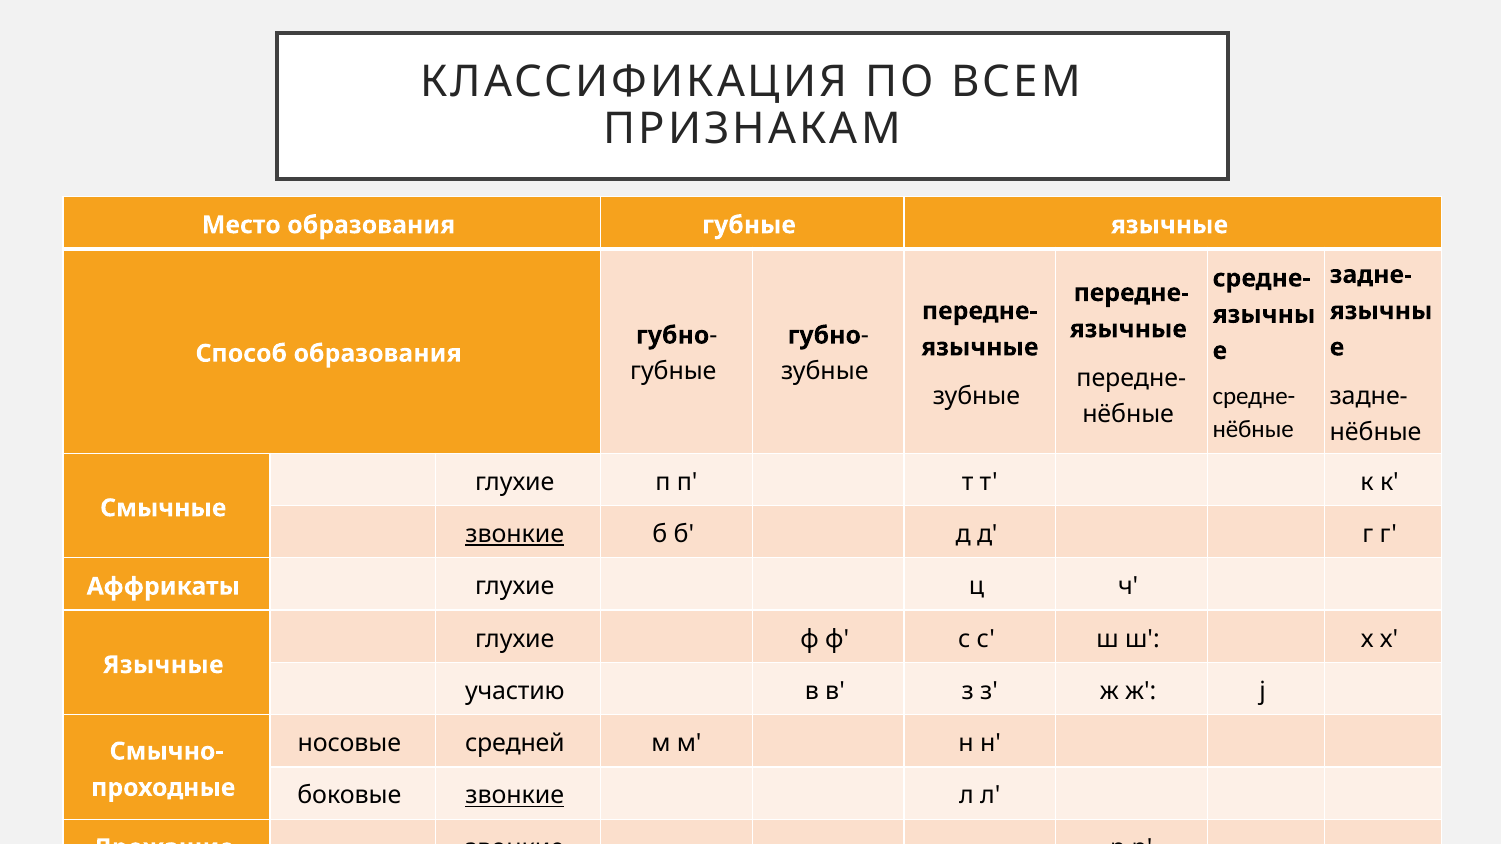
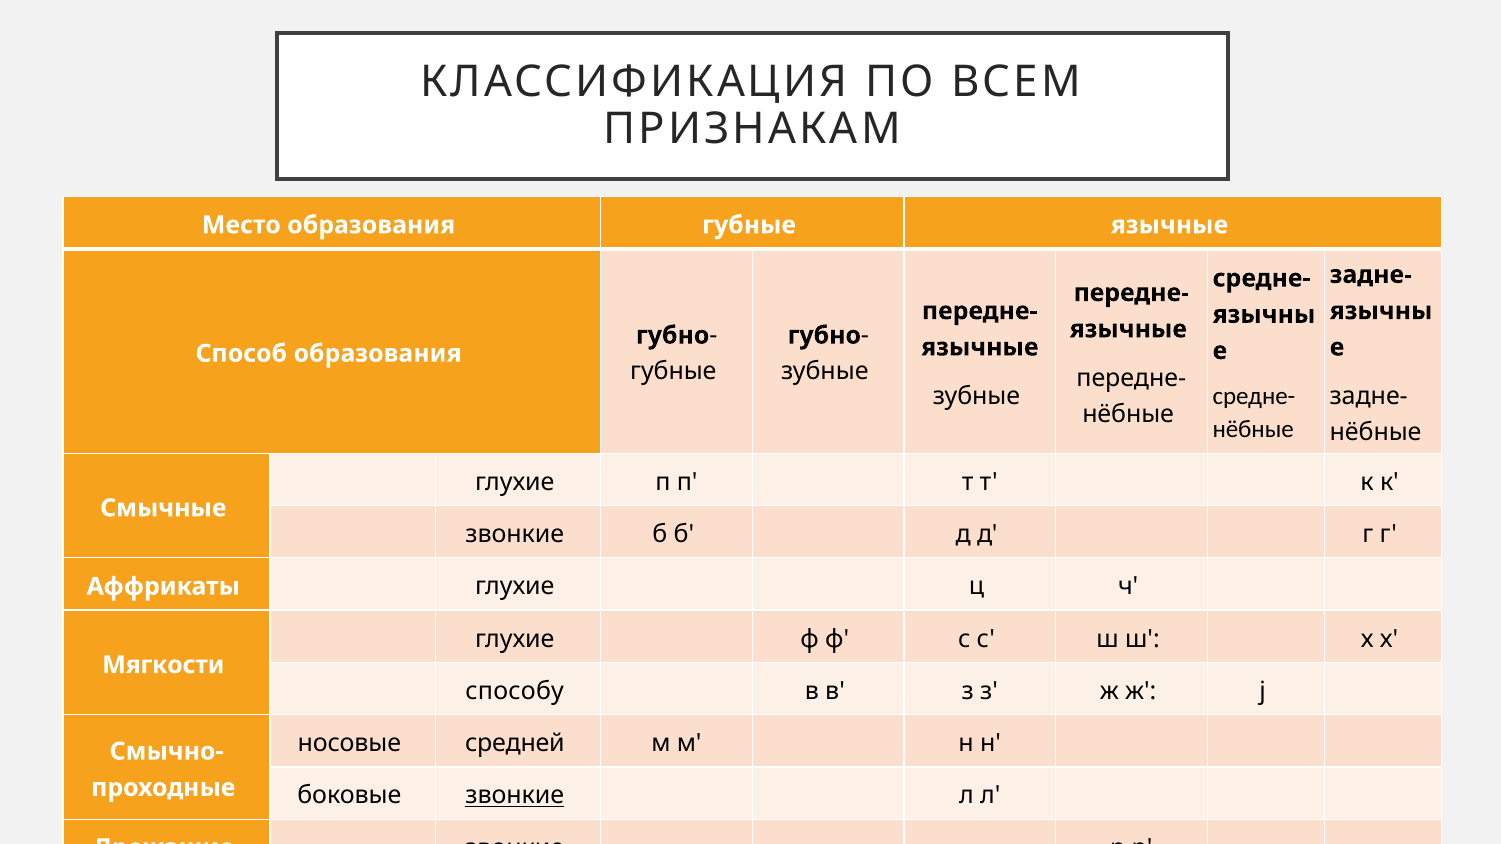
звонкие at (515, 534) underline: present -> none
Язычные at (163, 665): Язычные -> Мягкости
участию: участию -> способу
